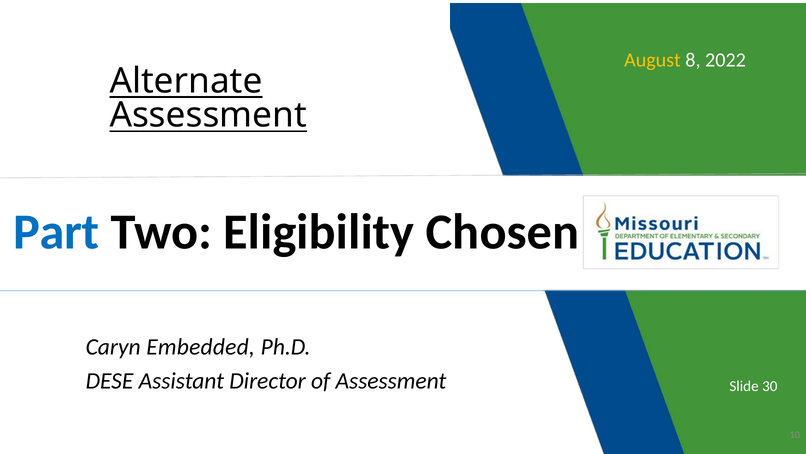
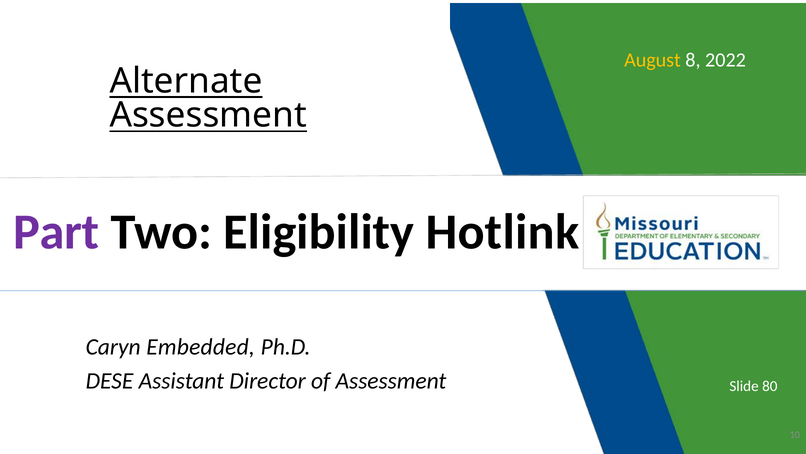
Part colour: blue -> purple
Chosen: Chosen -> Hotlink
30: 30 -> 80
